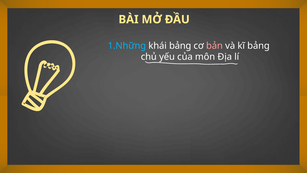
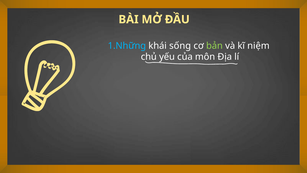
khái bảng: bảng -> sống
bản colour: pink -> light green
kĩ bảng: bảng -> niệm
